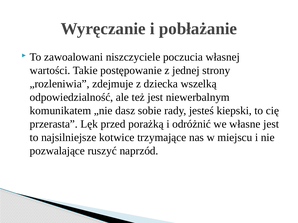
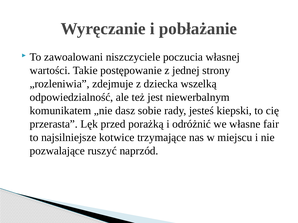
własne jest: jest -> fair
